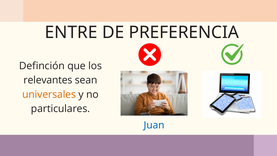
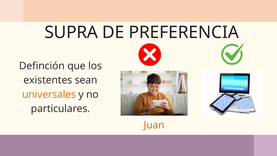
ENTRE: ENTRE -> SUPRA
relevantes: relevantes -> existentes
Juan colour: blue -> orange
